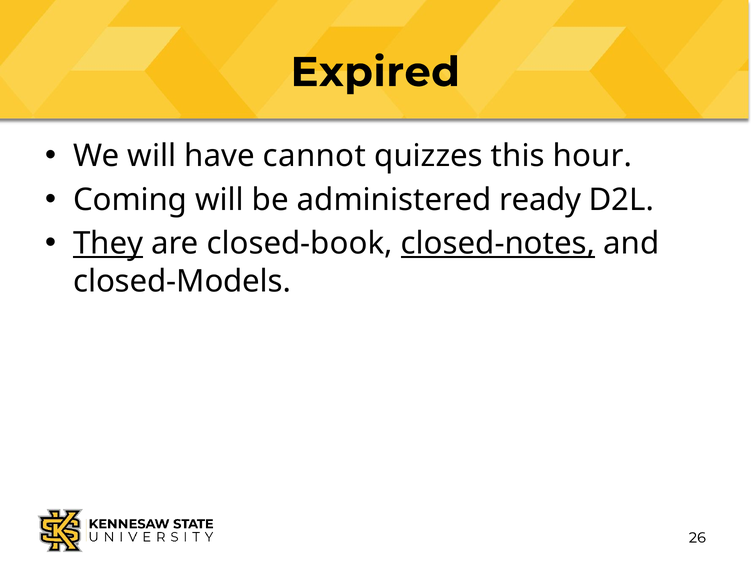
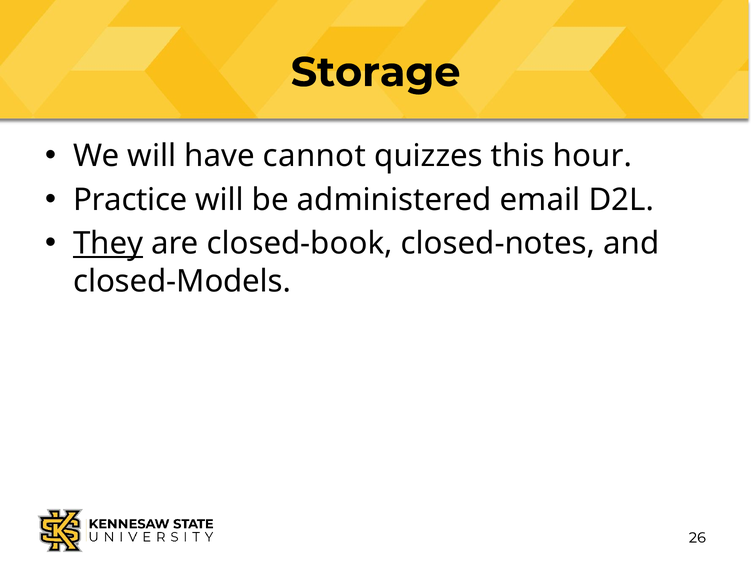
Expired: Expired -> Storage
Coming: Coming -> Practice
ready: ready -> email
closed-notes underline: present -> none
